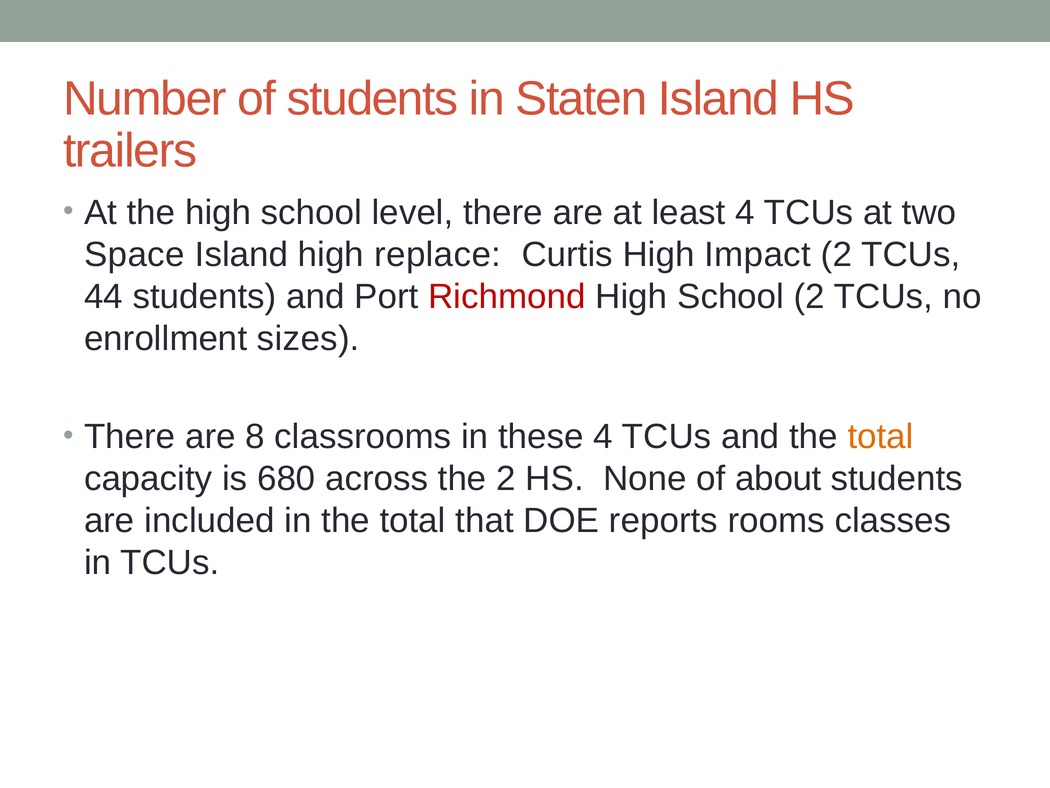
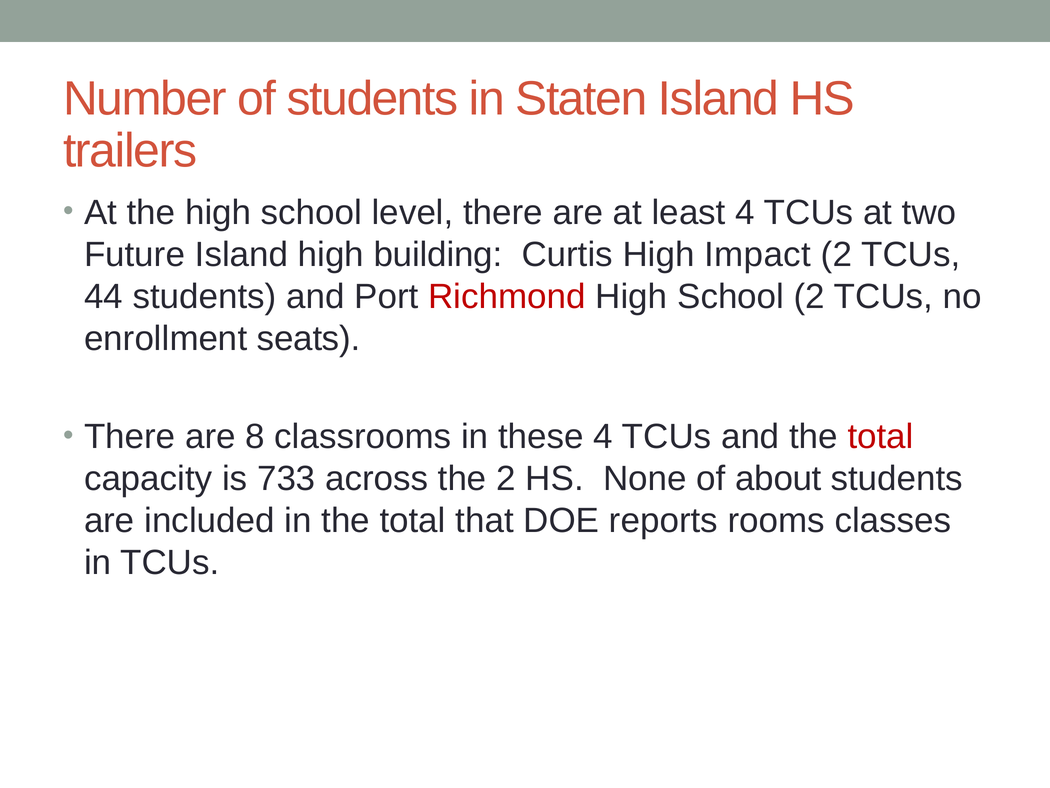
Space: Space -> Future
replace: replace -> building
sizes: sizes -> seats
total at (881, 436) colour: orange -> red
680: 680 -> 733
